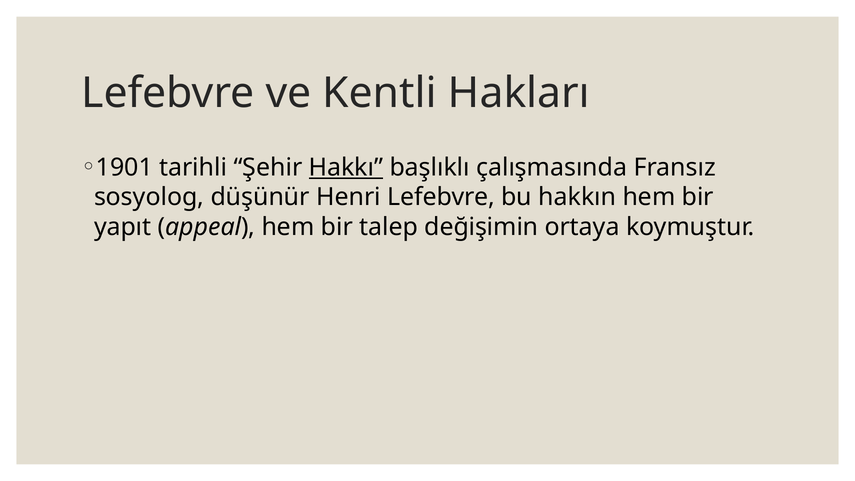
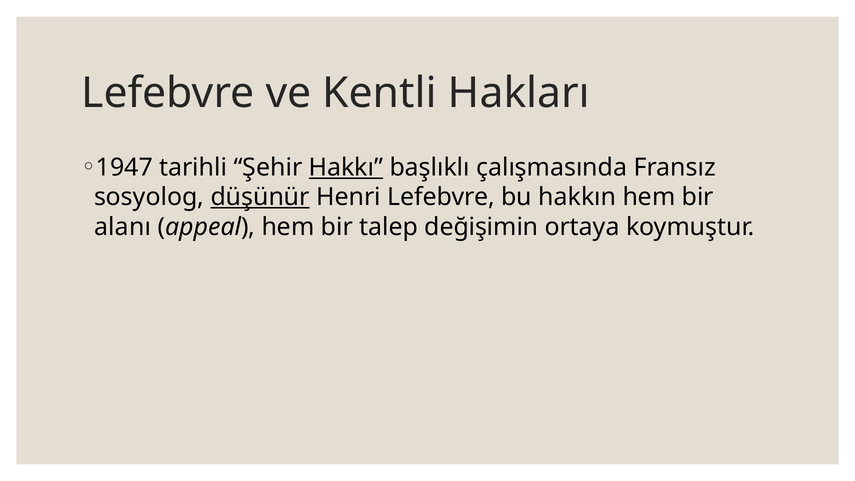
1901: 1901 -> 1947
düşünür underline: none -> present
yapıt: yapıt -> alanı
